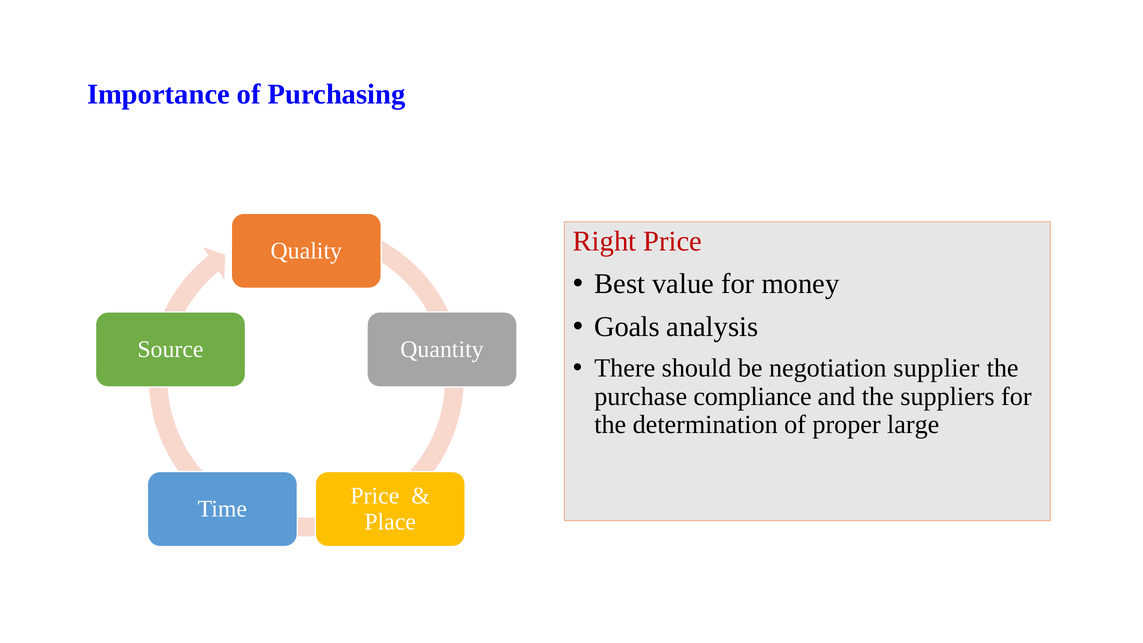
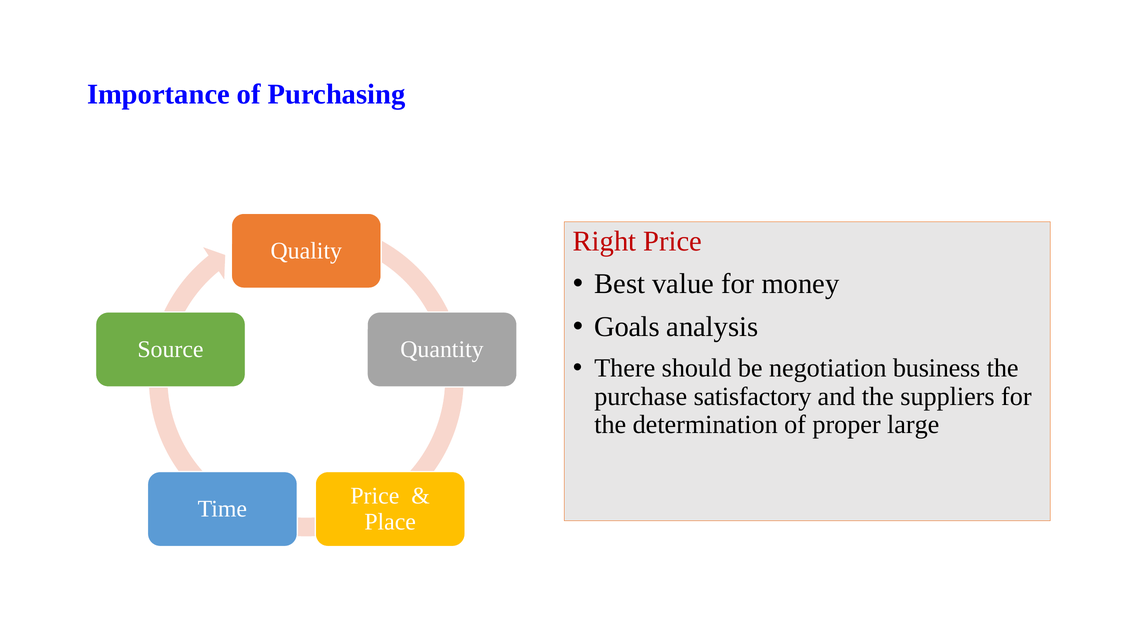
supplier: supplier -> business
compliance: compliance -> satisfactory
